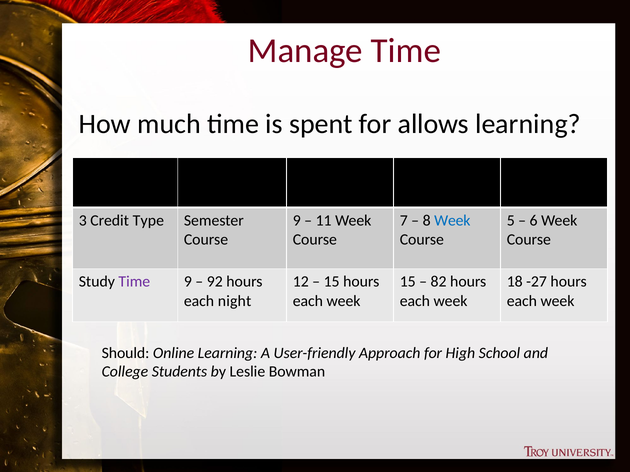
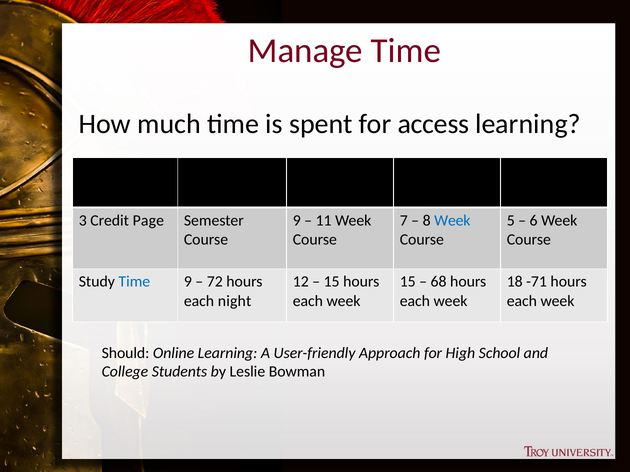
allows: allows -> access
Type: Type -> Page
Time at (134, 282) colour: purple -> blue
92: 92 -> 72
82: 82 -> 68
-27: -27 -> -71
